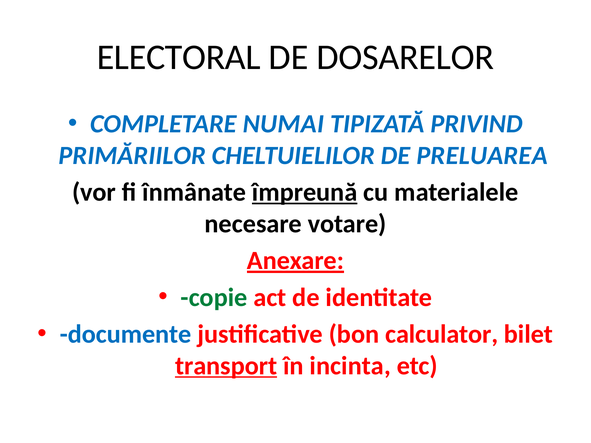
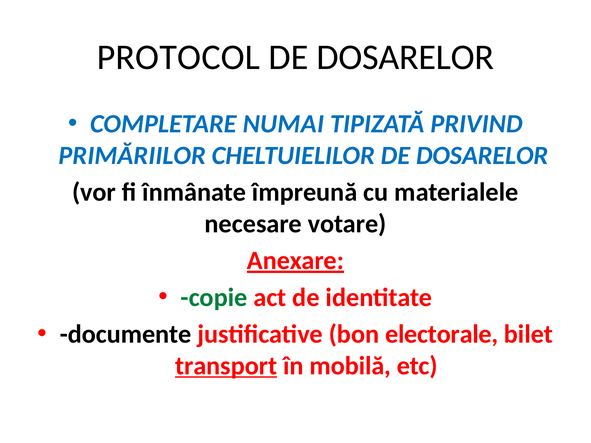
ELECTORAL: ELECTORAL -> PROTOCOL
CHELTUIELILOR DE PRELUAREA: PRELUAREA -> DOSARELOR
împreună underline: present -> none
documente colour: blue -> black
calculator: calculator -> electorale
incinta: incinta -> mobilă
